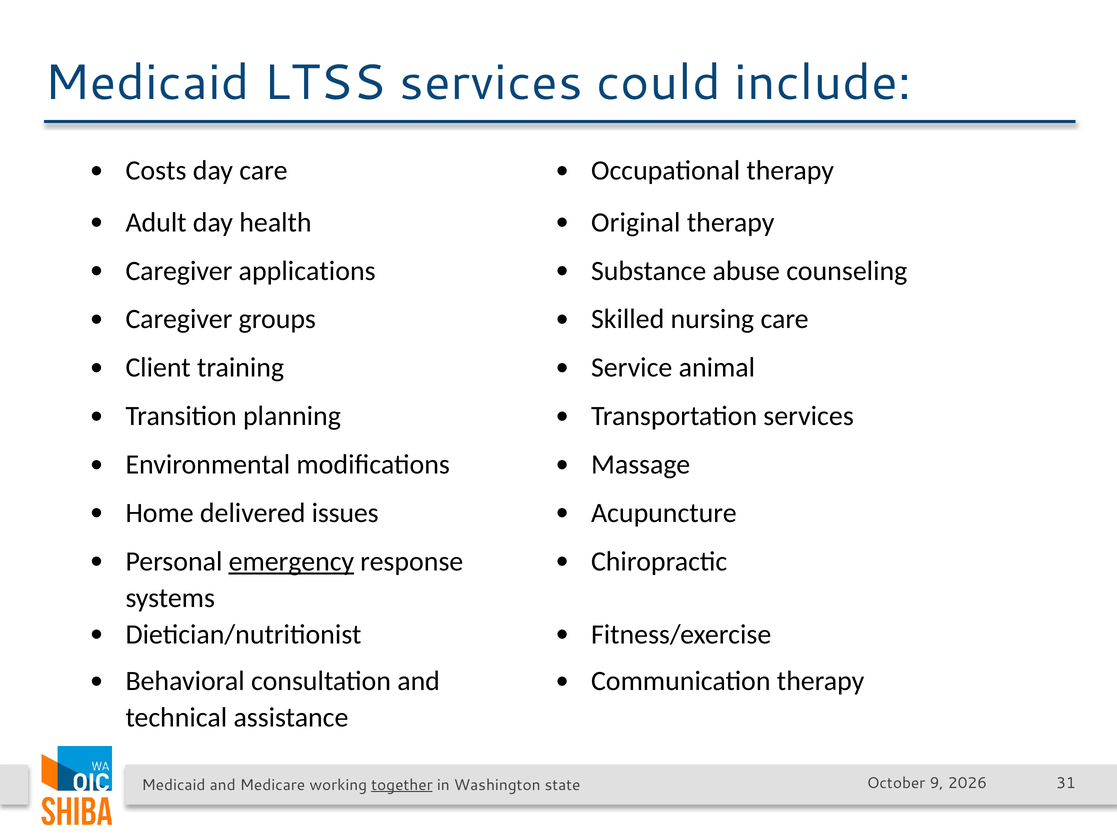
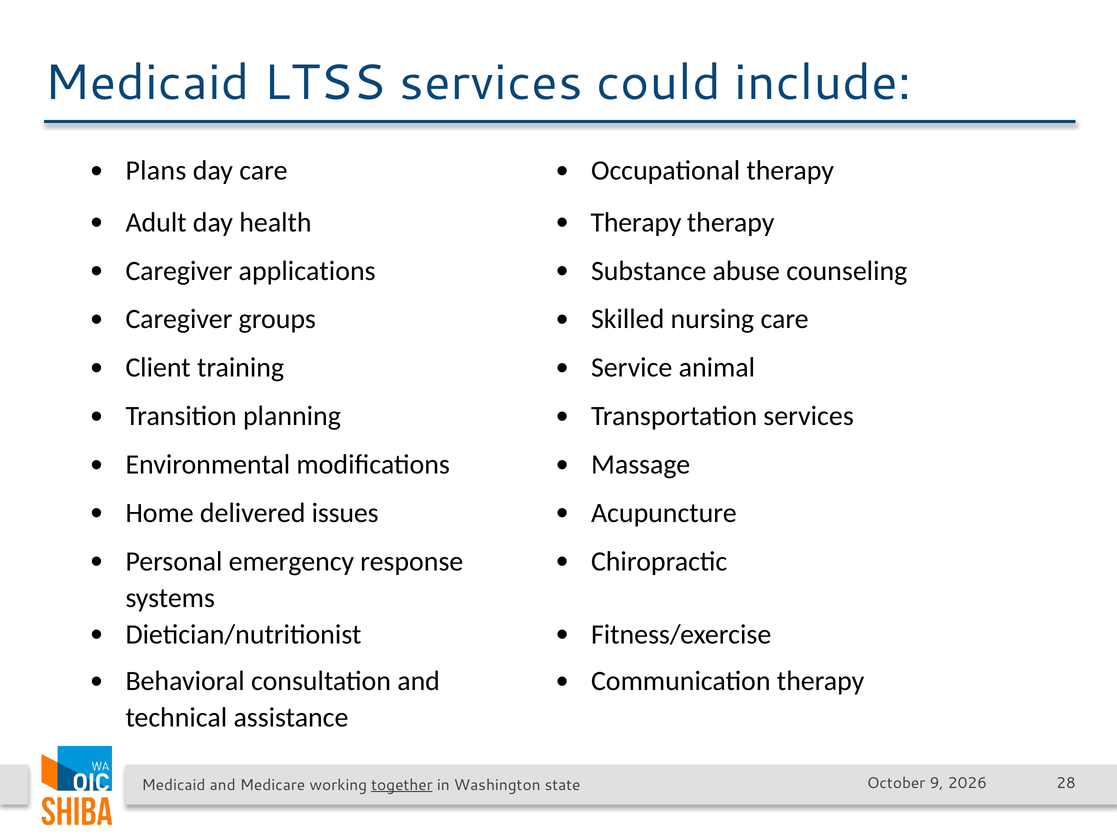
Costs: Costs -> Plans
Original at (636, 222): Original -> Therapy
emergency underline: present -> none
31: 31 -> 28
